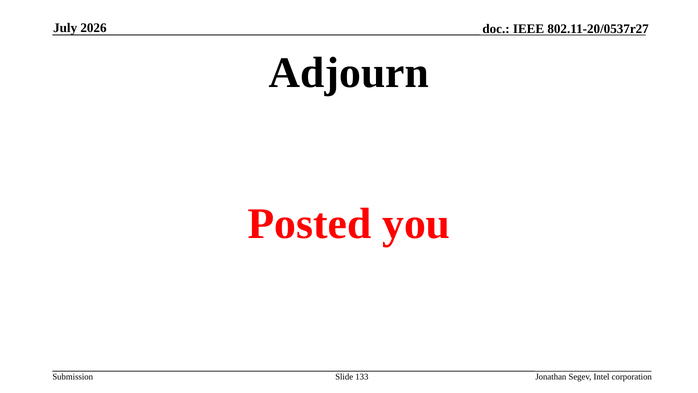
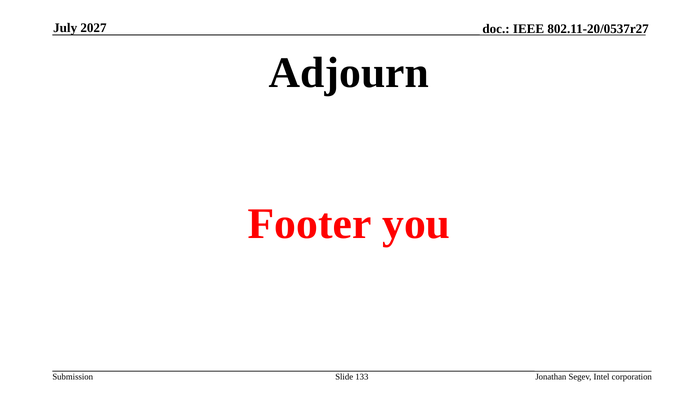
2026: 2026 -> 2027
Posted: Posted -> Footer
